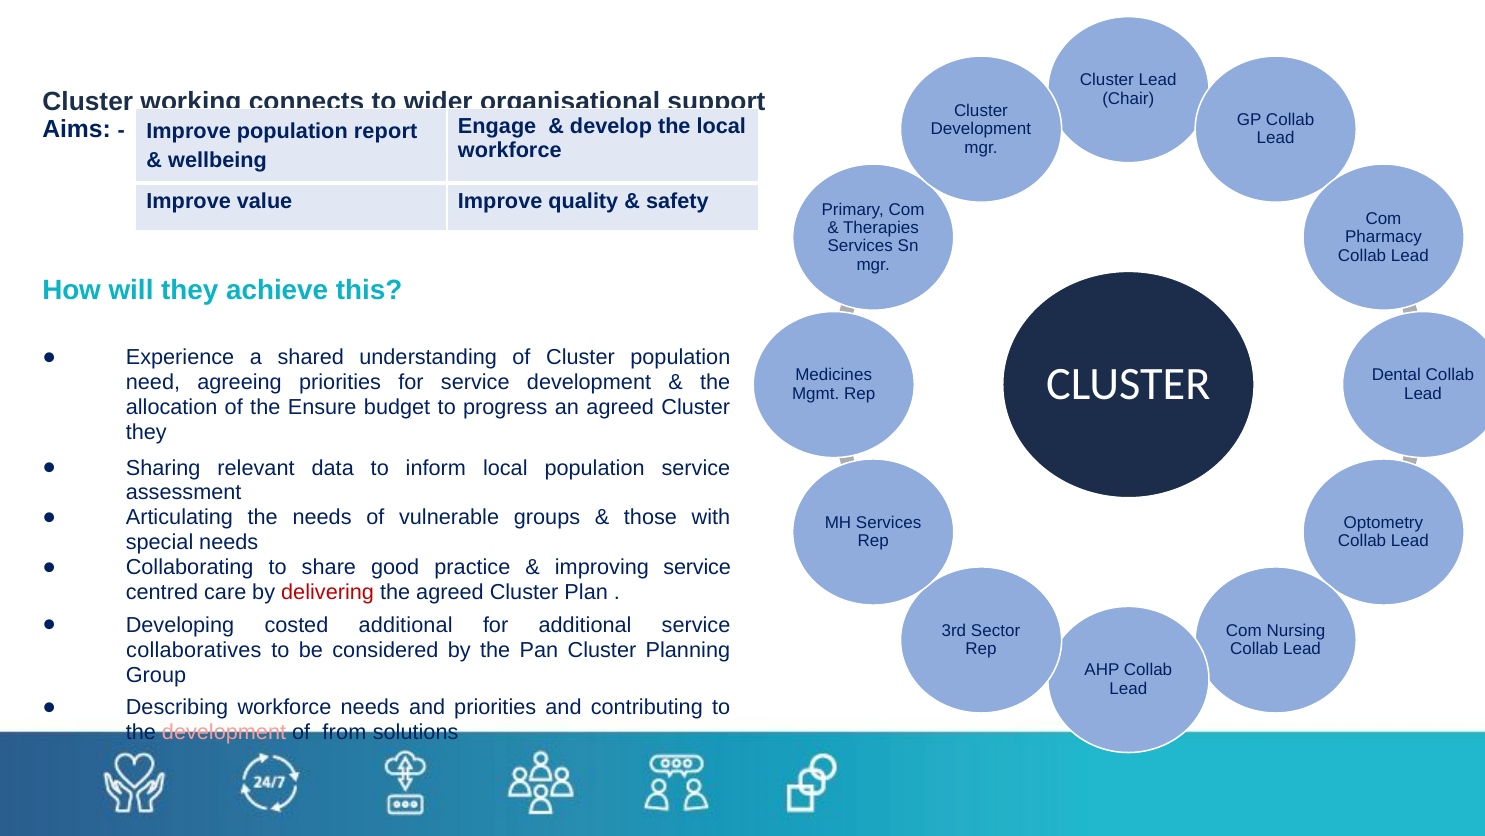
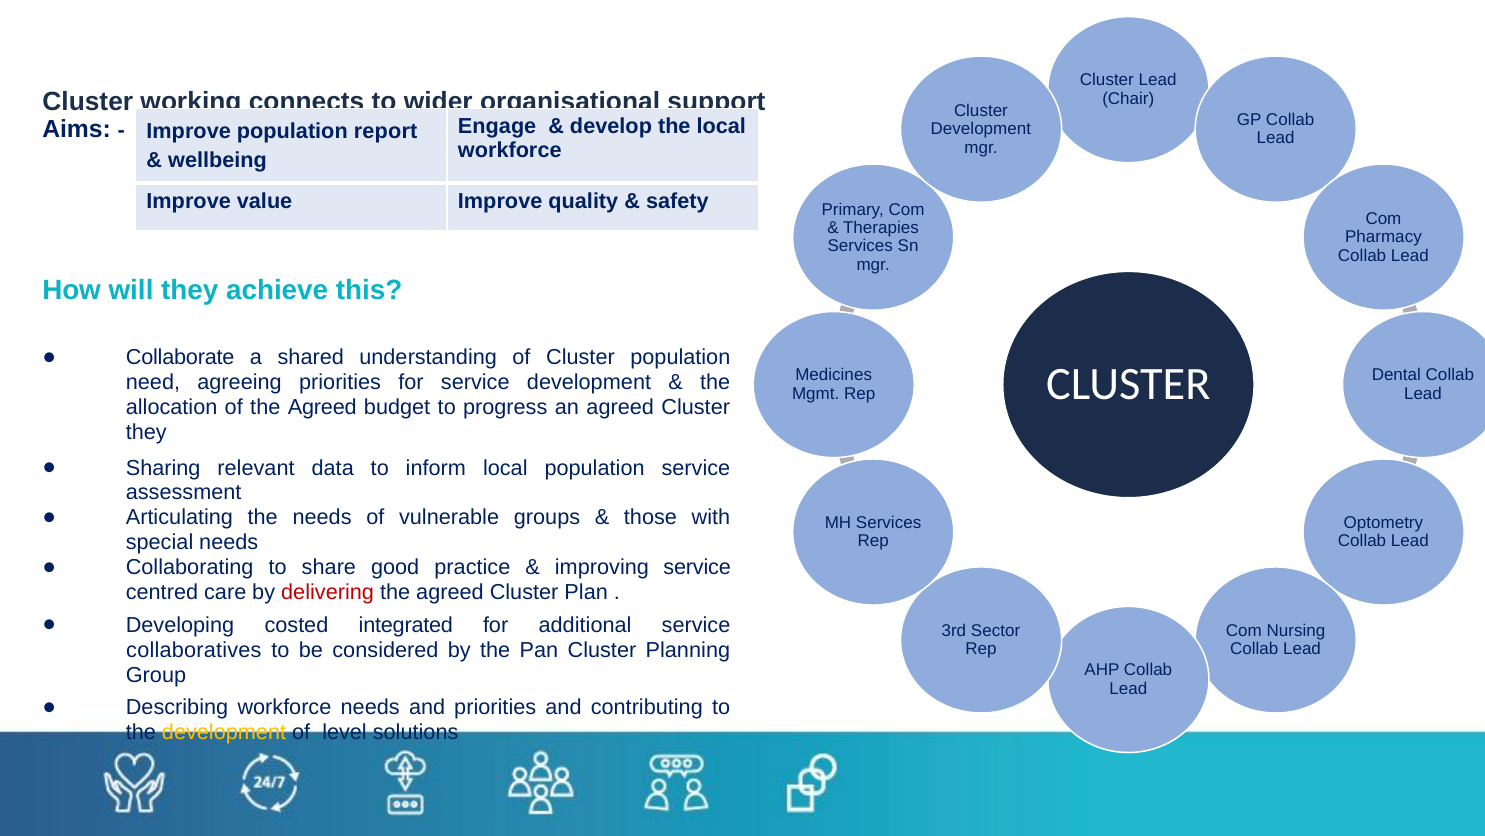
Experience: Experience -> Collaborate
of the Ensure: Ensure -> Agreed
costed additional: additional -> integrated
development at (224, 732) colour: pink -> yellow
from: from -> level
